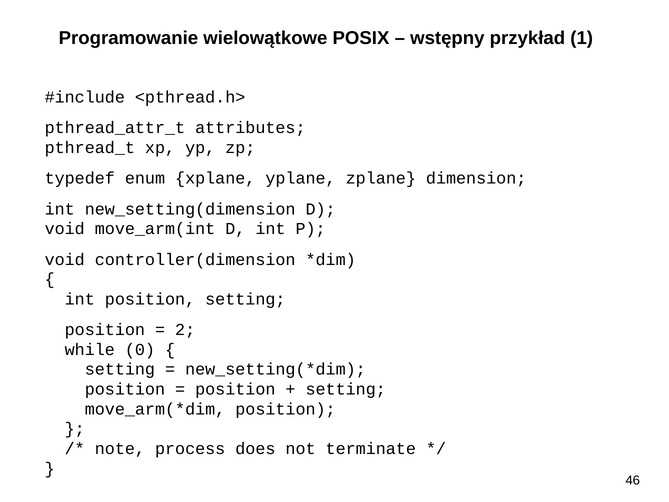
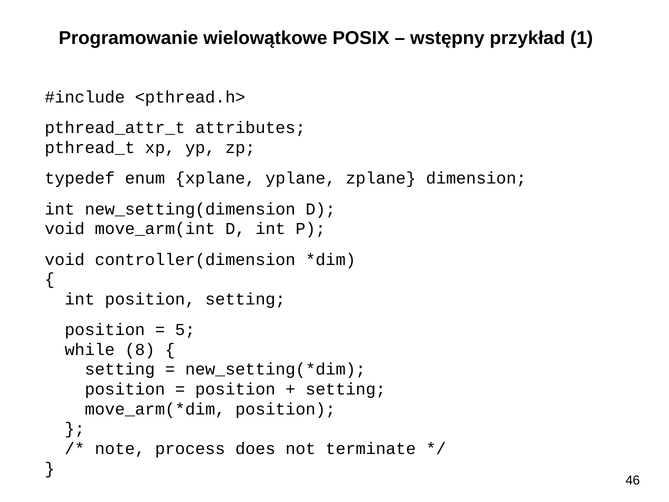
2: 2 -> 5
0: 0 -> 8
